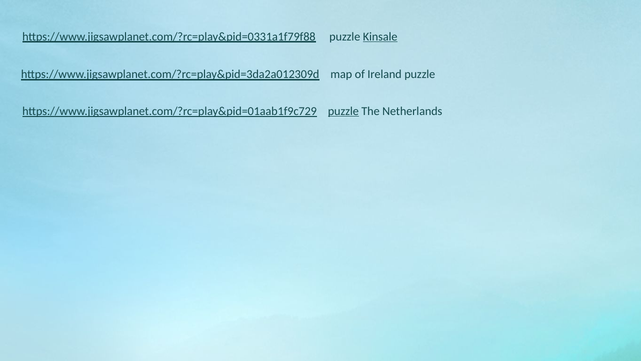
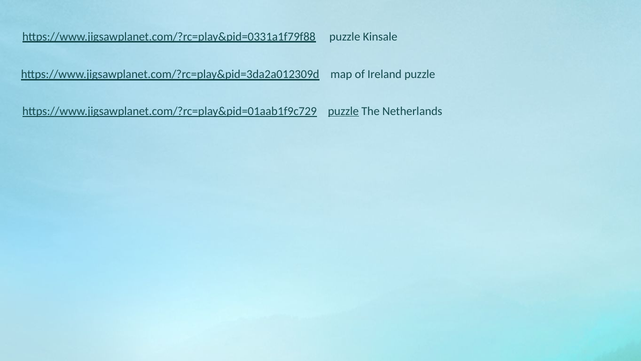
Kinsale underline: present -> none
